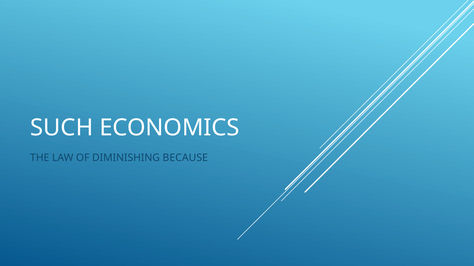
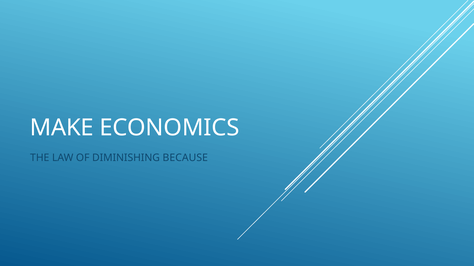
SUCH: SUCH -> MAKE
